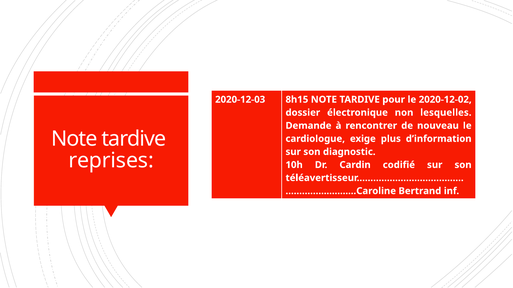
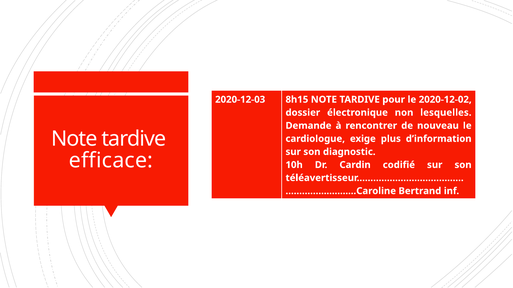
reprises: reprises -> efficace
